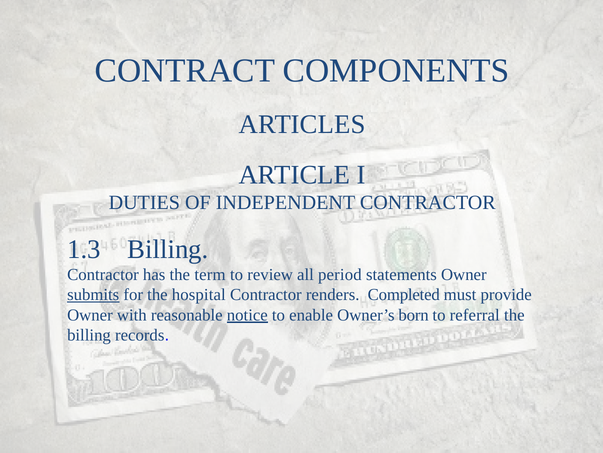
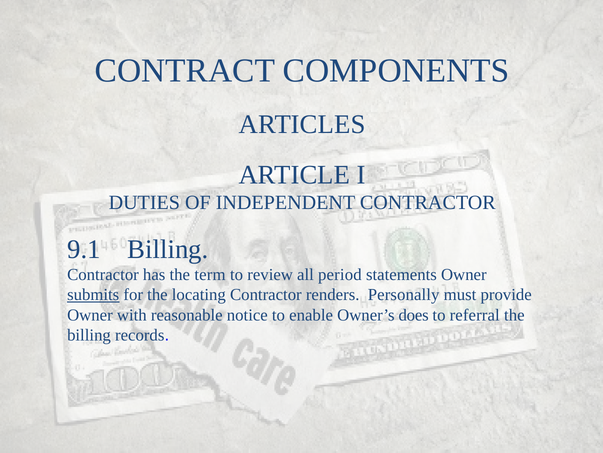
1.3: 1.3 -> 9.1
hospital: hospital -> locating
Completed: Completed -> Personally
notice underline: present -> none
born: born -> does
